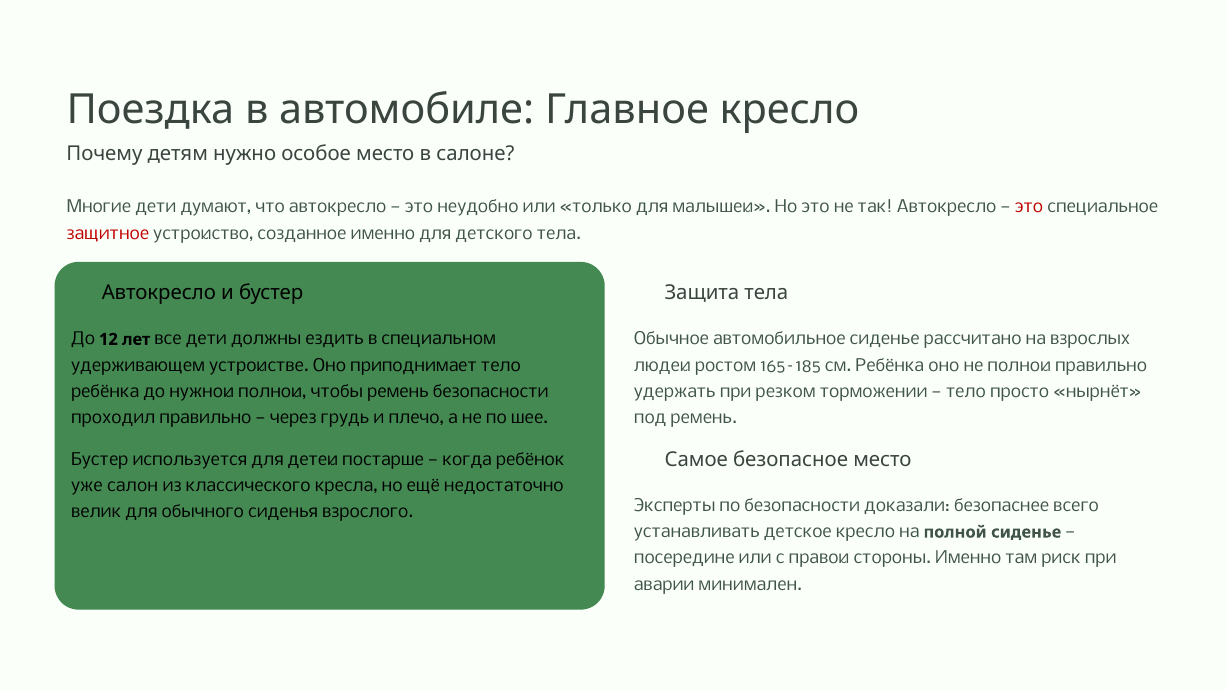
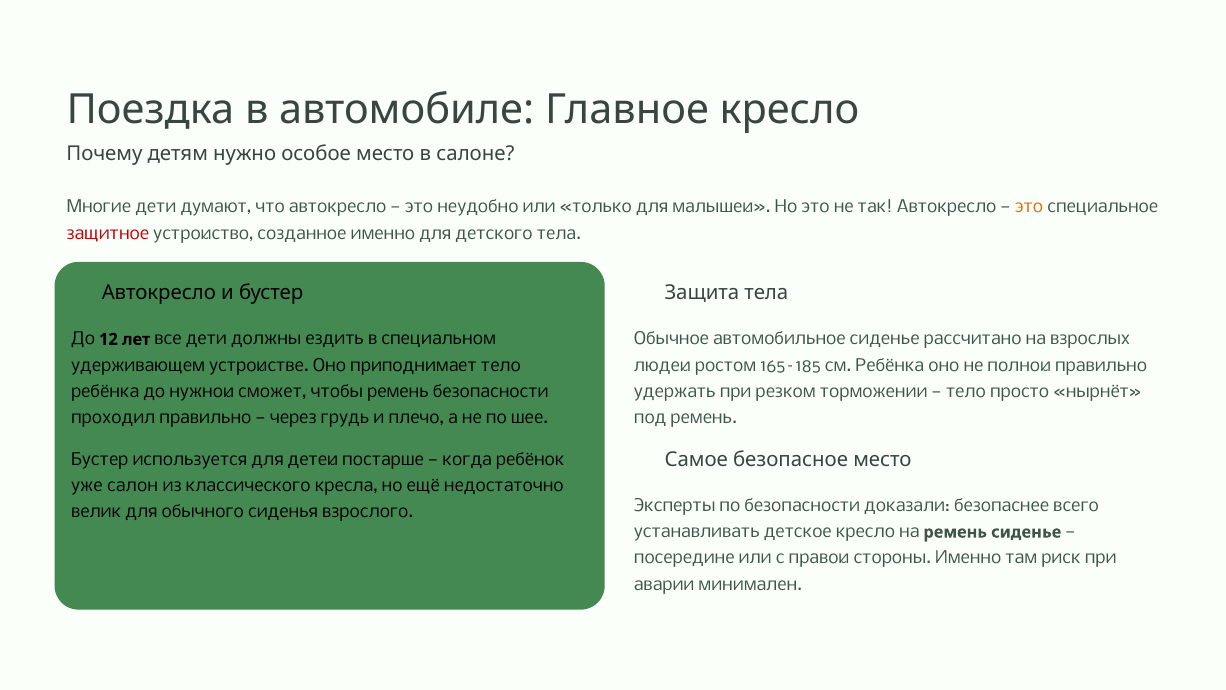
это at (1029, 207) colour: red -> orange
нужной полной: полной -> сможет
на полной: полной -> ремень
